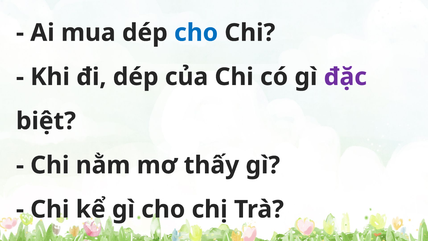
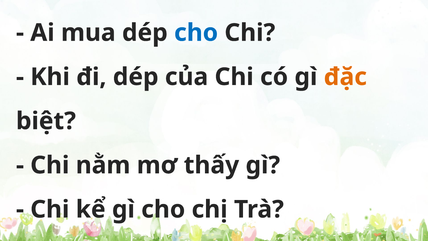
đặc colour: purple -> orange
